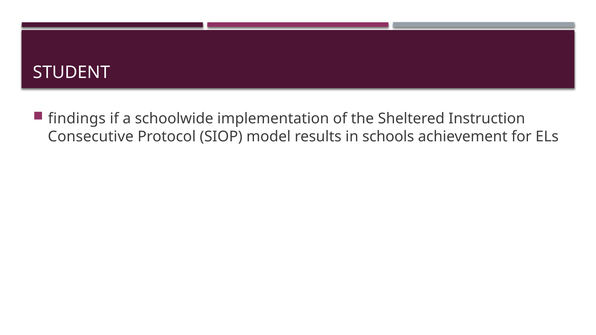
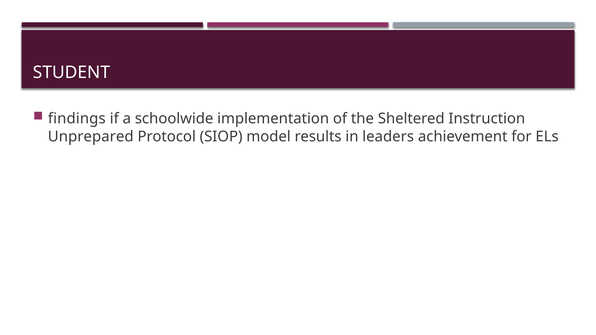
Consecutive: Consecutive -> Unprepared
schools: schools -> leaders
